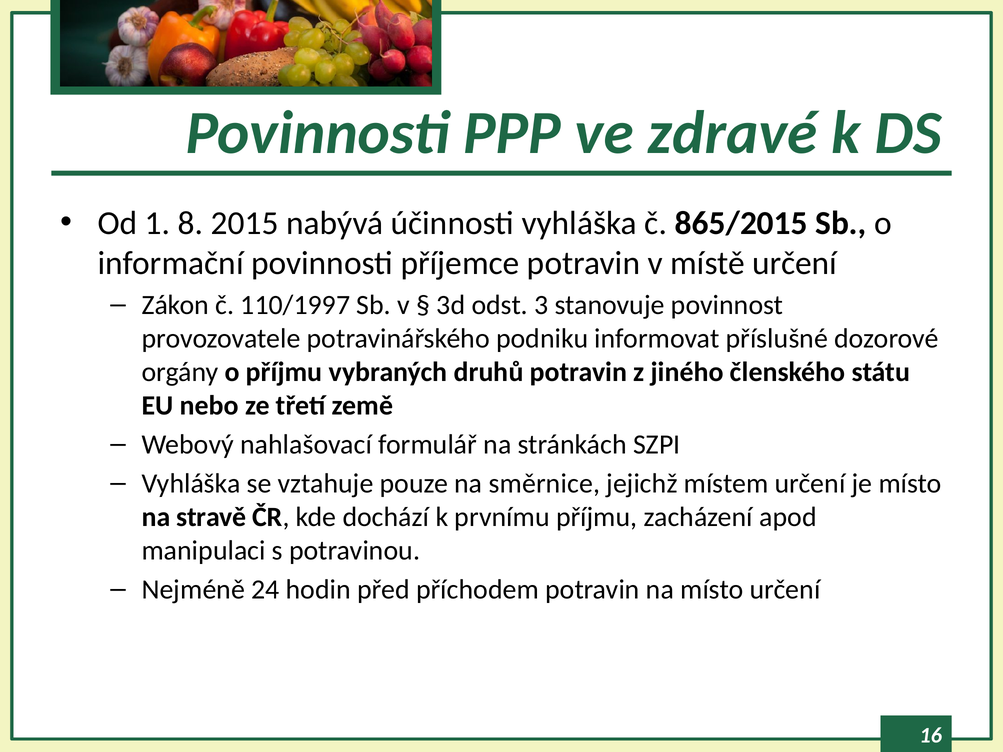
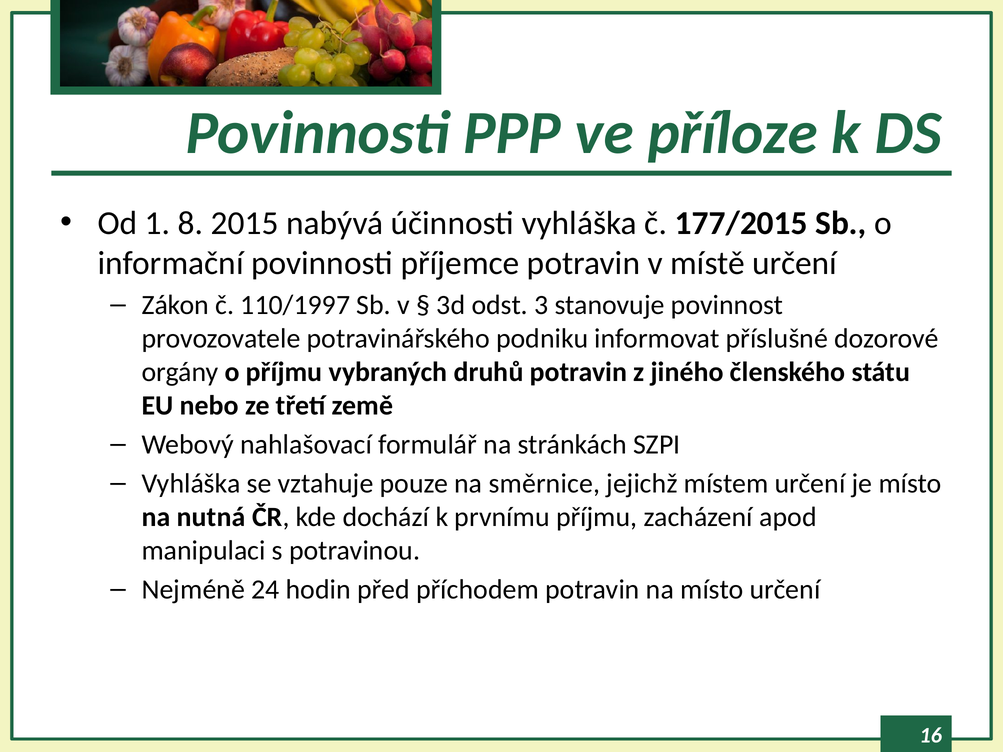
zdravé: zdravé -> příloze
865/2015: 865/2015 -> 177/2015
stravě: stravě -> nutná
